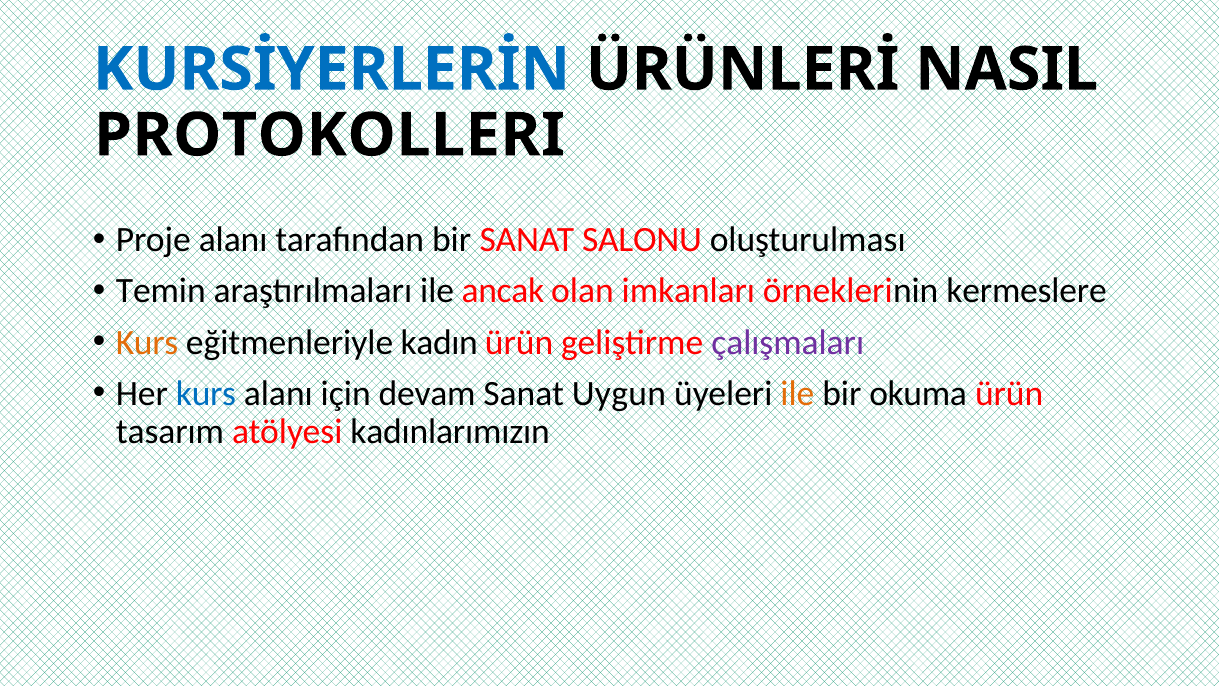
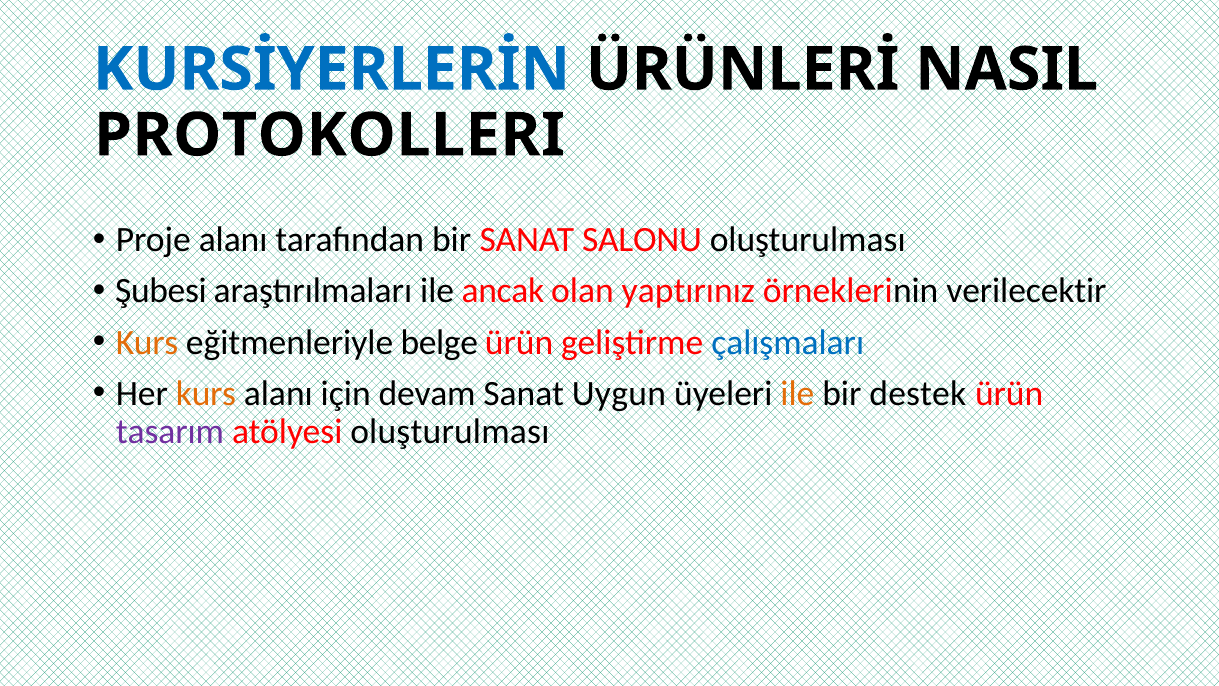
Temin: Temin -> Şubesi
imkanları: imkanları -> yaptırınız
kermeslere: kermeslere -> verilecektir
kadın: kadın -> belge
çalışmaları colour: purple -> blue
kurs at (206, 393) colour: blue -> orange
okuma: okuma -> destek
tasarım colour: black -> purple
atölyesi kadınlarımızın: kadınlarımızın -> oluşturulması
